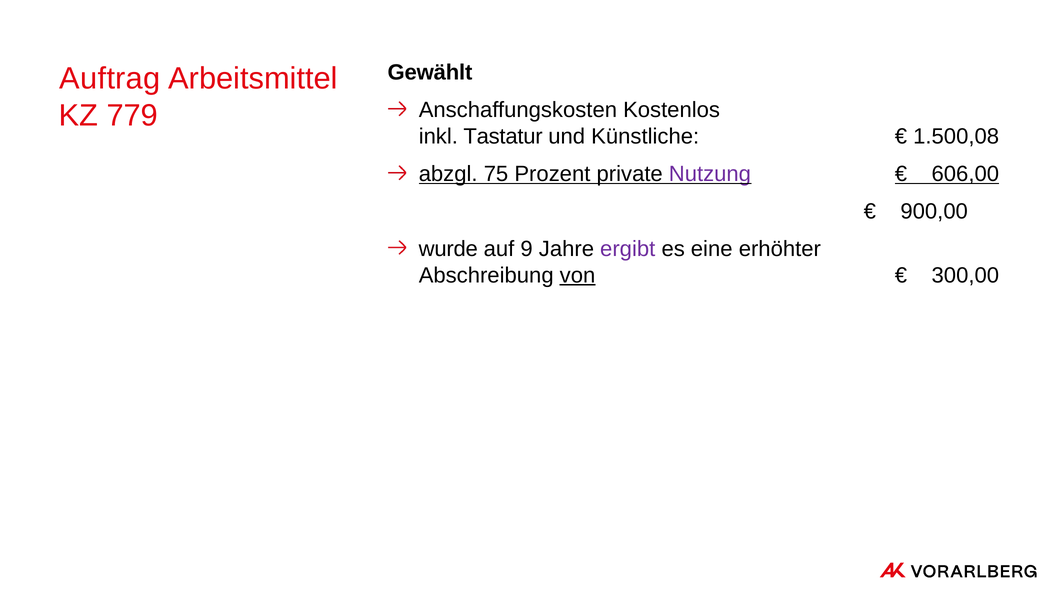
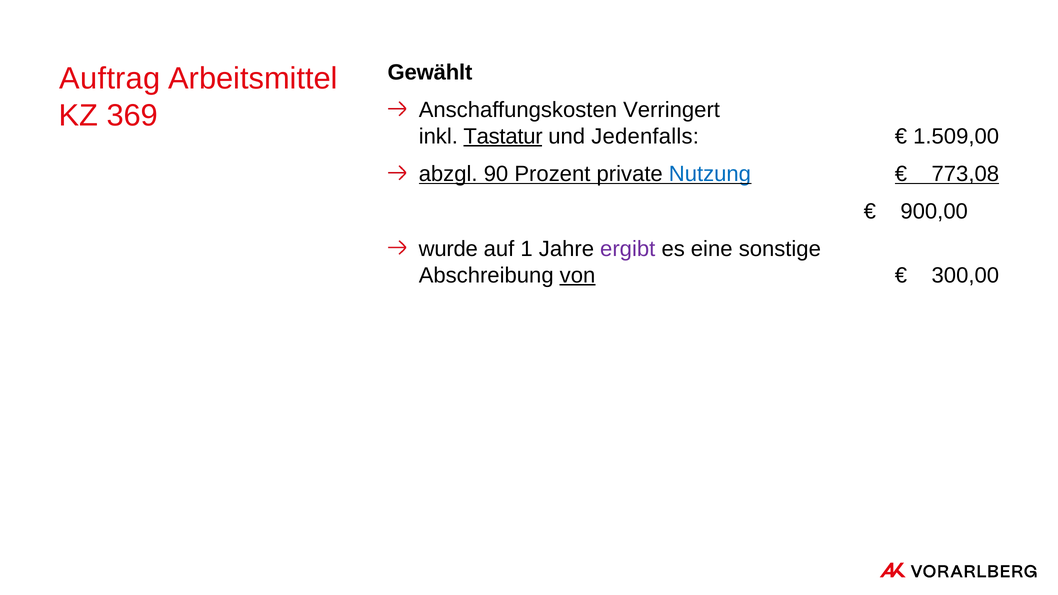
Kostenlos: Kostenlos -> Verringert
779: 779 -> 369
Tastatur underline: none -> present
Künstliche: Künstliche -> Jedenfalls
1.500,08: 1.500,08 -> 1.509,00
75: 75 -> 90
Nutzung colour: purple -> blue
606,00: 606,00 -> 773,08
9: 9 -> 1
erhöhter: erhöhter -> sonstige
